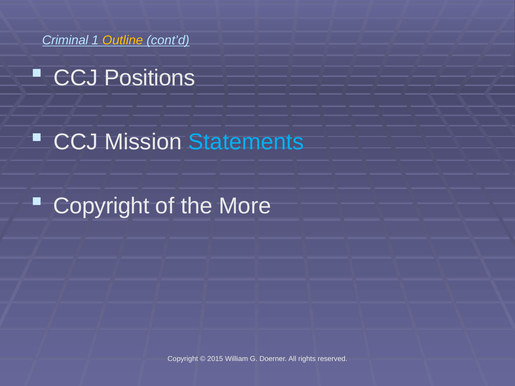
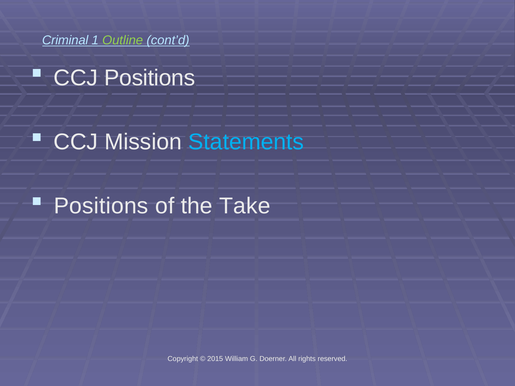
Outline colour: yellow -> light green
Copyright at (101, 206): Copyright -> Positions
More: More -> Take
